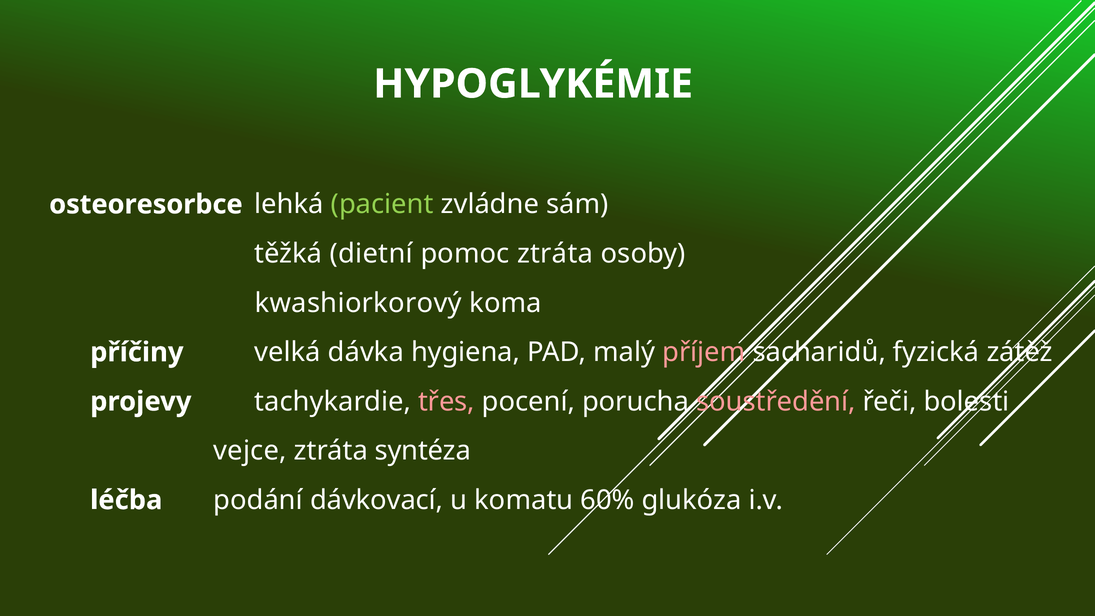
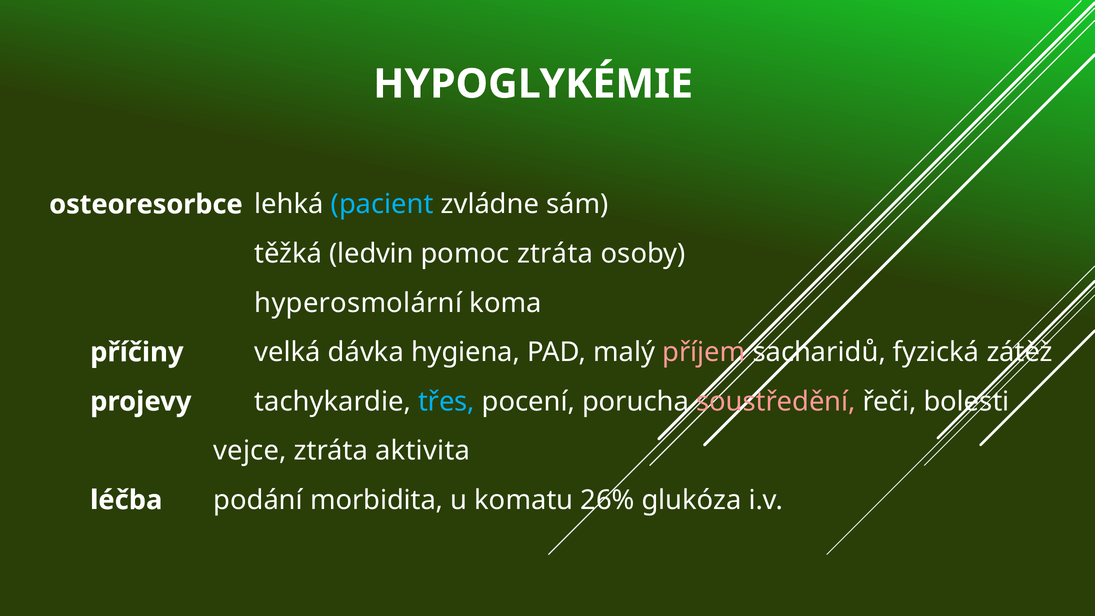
pacient colour: light green -> light blue
dietní: dietní -> ledvin
kwashiorkorový: kwashiorkorový -> hyperosmolární
třes colour: pink -> light blue
syntéza: syntéza -> aktivita
dávkovací: dávkovací -> morbidita
60%: 60% -> 26%
